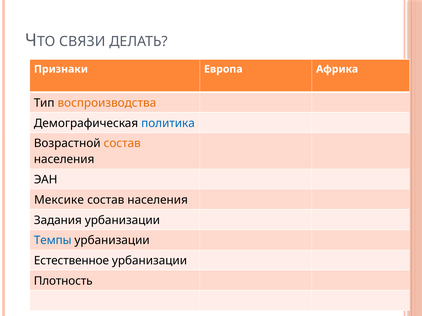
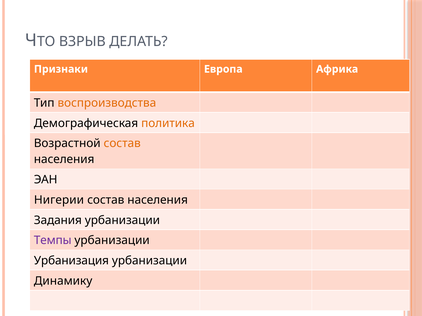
СВЯЗИ: СВЯЗИ -> ВЗРЫВ
политика colour: blue -> orange
Мексике: Мексике -> Нигерии
Темпы colour: blue -> purple
Естественное: Естественное -> Урбанизация
Плотность: Плотность -> Динамику
